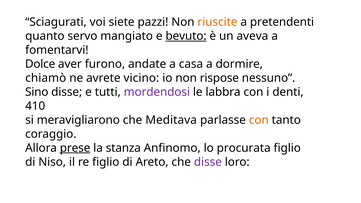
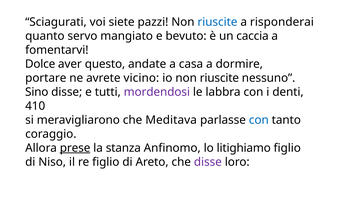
riuscite at (217, 22) colour: orange -> blue
pretendenti: pretendenti -> risponderai
bevuto underline: present -> none
aveva: aveva -> caccia
furono: furono -> questo
chiamò: chiamò -> portare
io non rispose: rispose -> riuscite
con at (259, 120) colour: orange -> blue
procurata: procurata -> litighiamo
